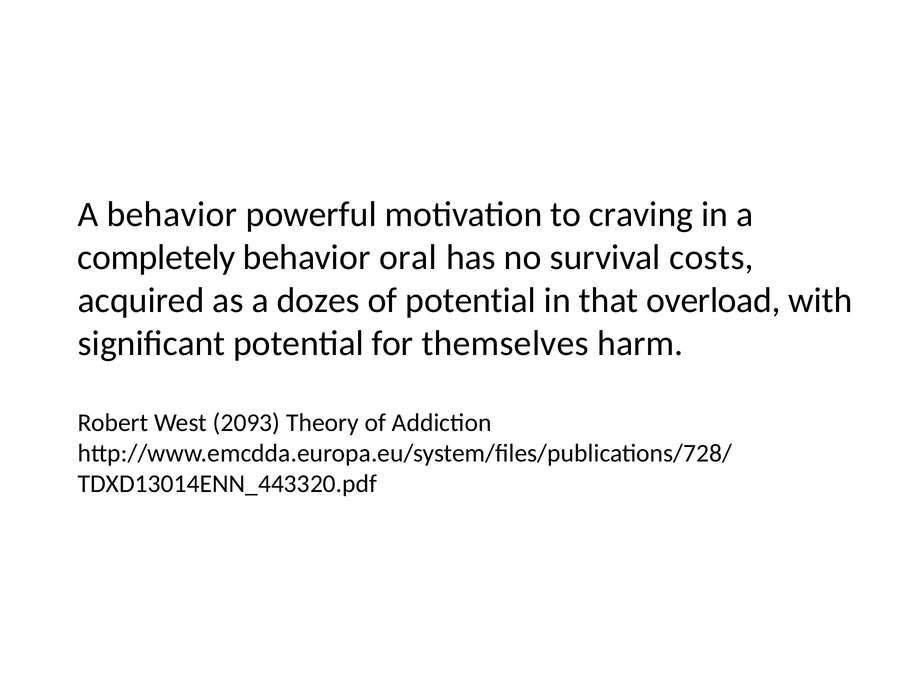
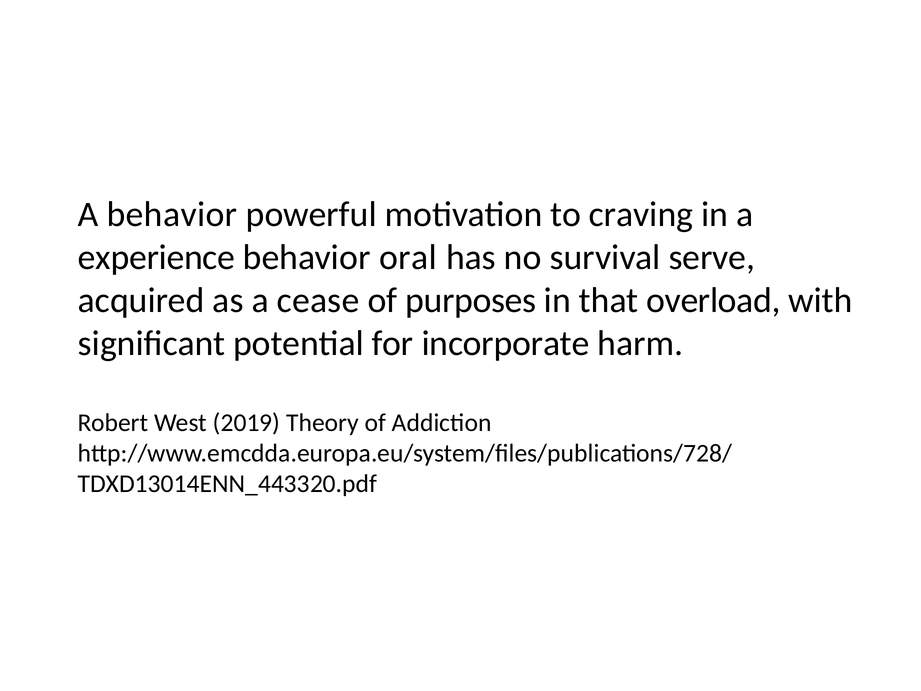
completely: completely -> experience
costs: costs -> serve
dozes: dozes -> cease
of potential: potential -> purposes
themselves: themselves -> incorporate
2093: 2093 -> 2019
